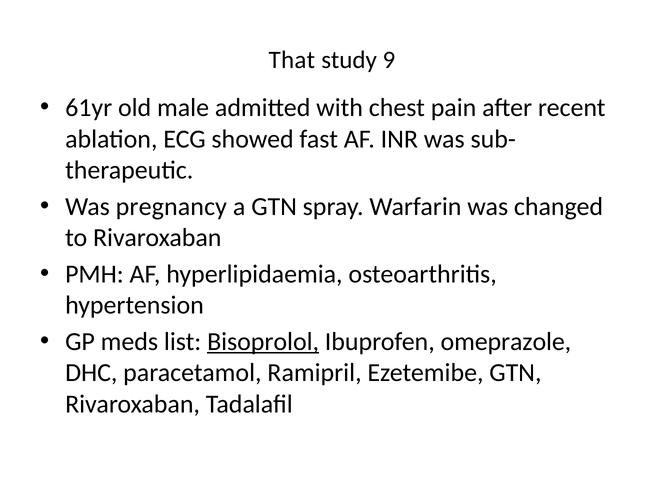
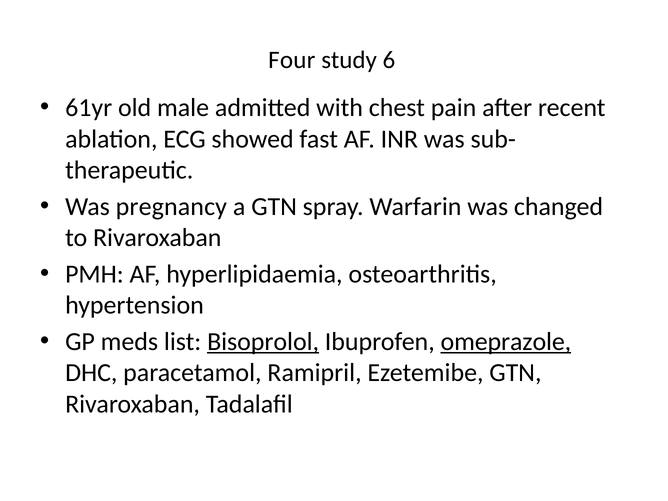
That: That -> Four
9: 9 -> 6
omeprazole underline: none -> present
